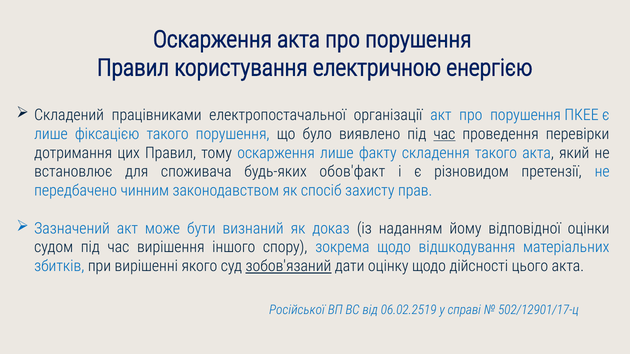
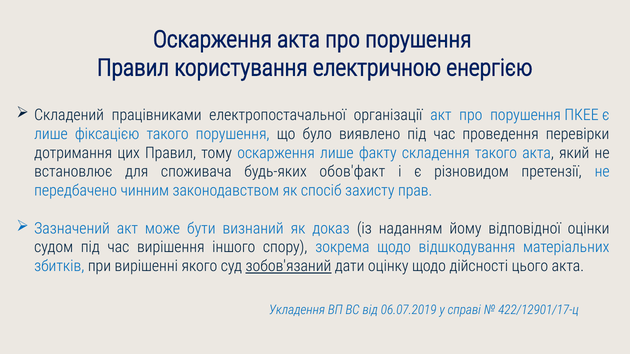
час at (444, 134) underline: present -> none
Російської: Російської -> Укладення
06.02.2519: 06.02.2519 -> 06.07.2019
502/12901/17-ц: 502/12901/17-ц -> 422/12901/17-ц
